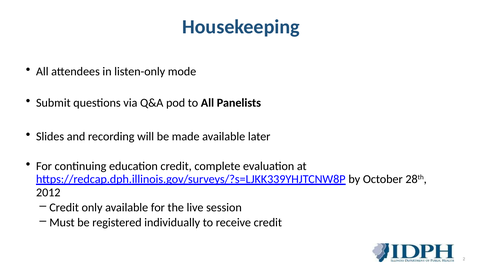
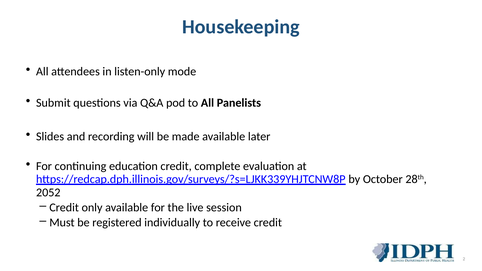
2012: 2012 -> 2052
